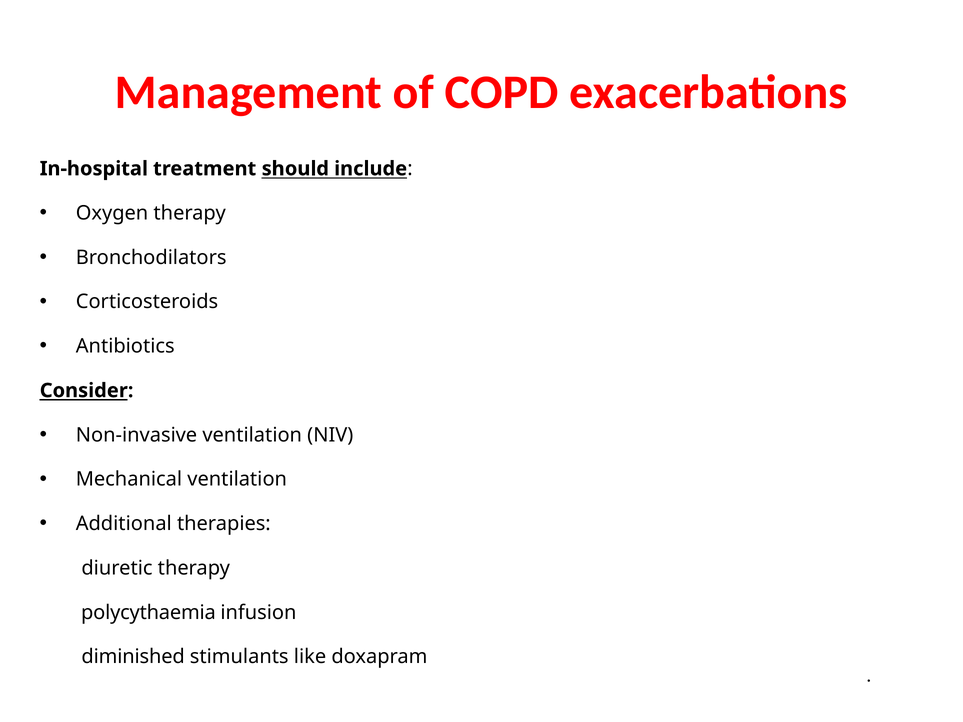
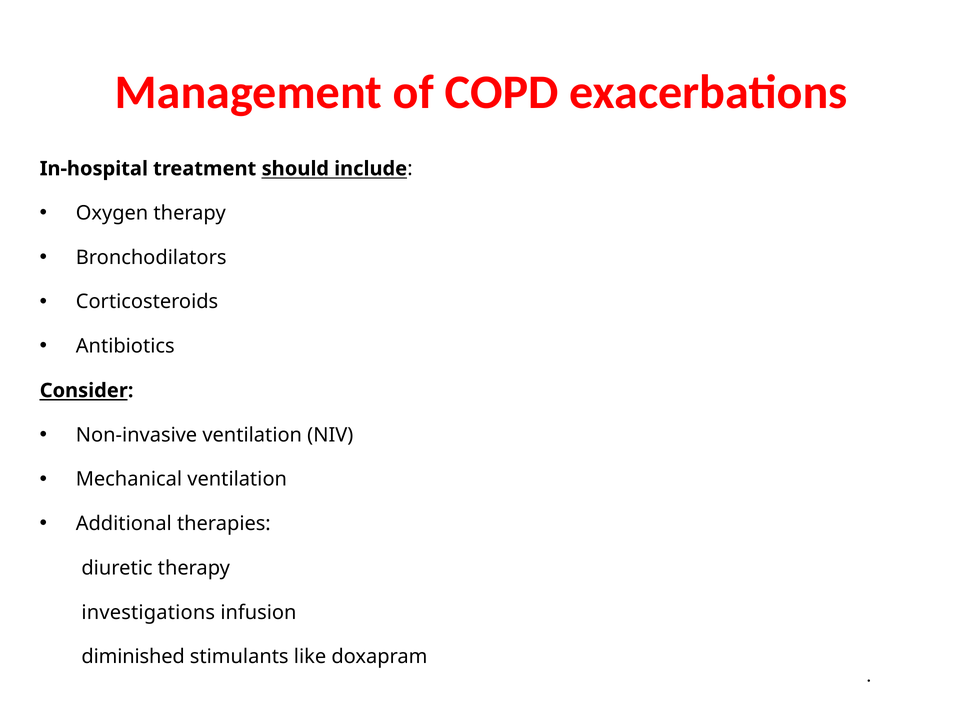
polycythaemia: polycythaemia -> investigations
